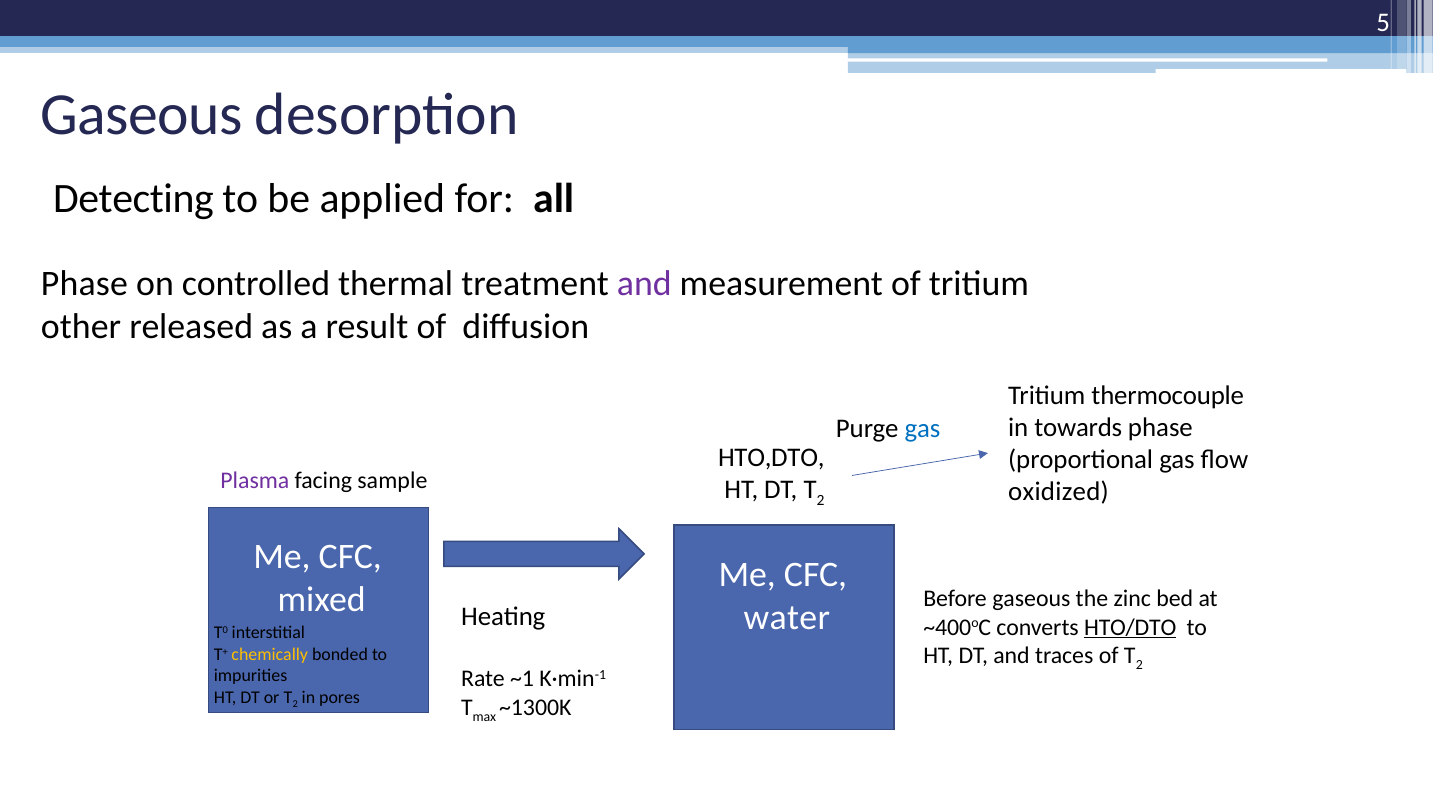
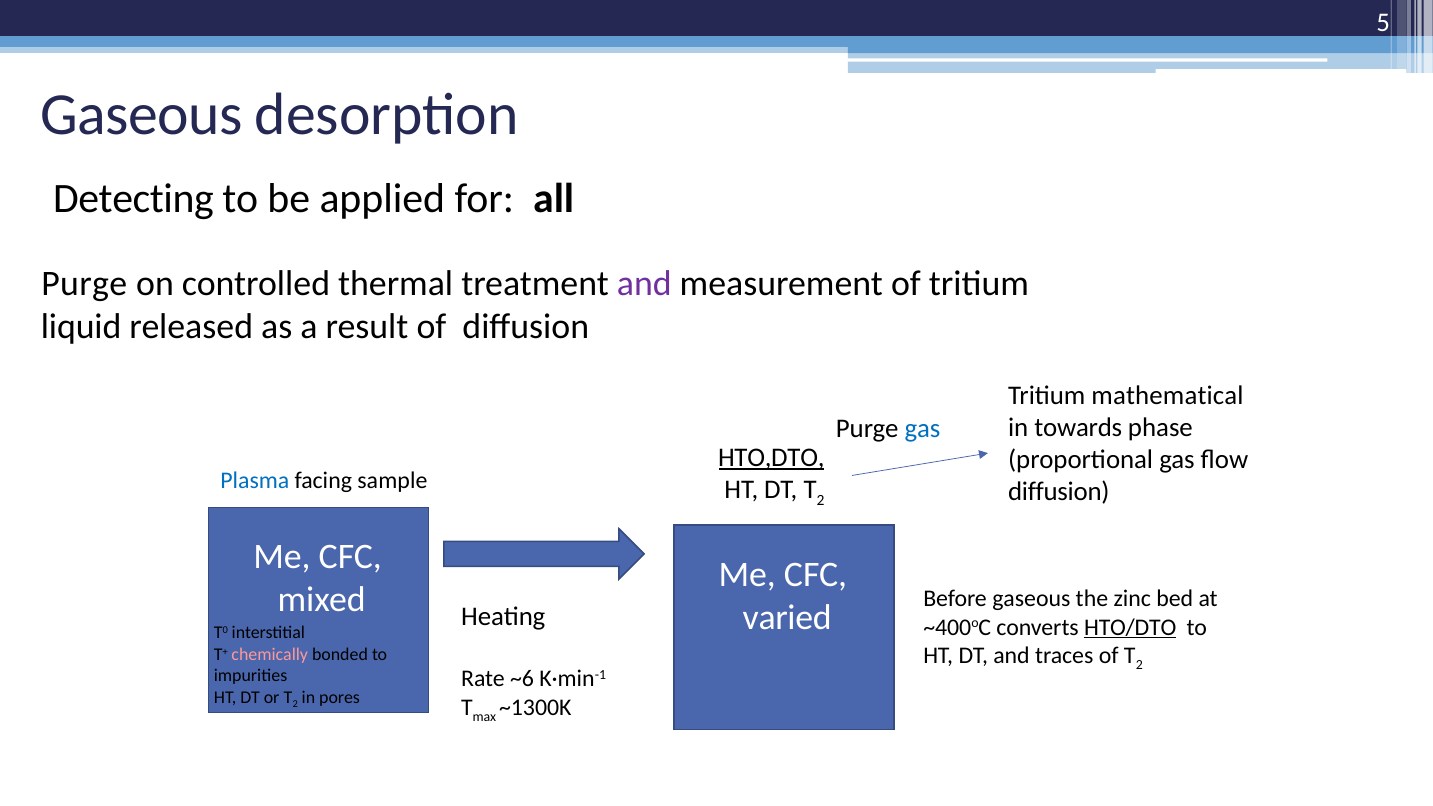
Phase at (84, 283): Phase -> Purge
other: other -> liquid
thermocouple: thermocouple -> mathematical
HTO,DTO underline: none -> present
Plasma colour: purple -> blue
oxidized at (1059, 492): oxidized -> diffusion
water: water -> varied
chemically colour: yellow -> pink
~1: ~1 -> ~6
